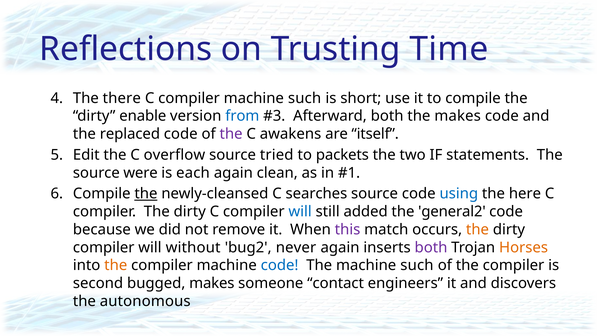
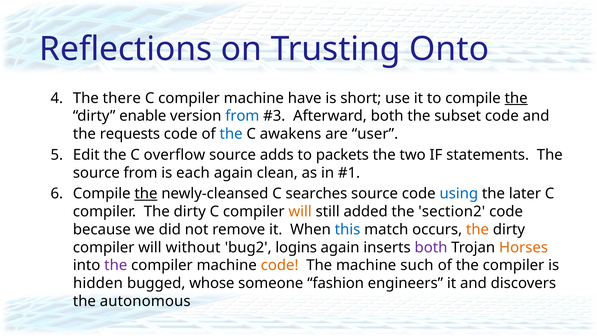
Time: Time -> Onto
compiler machine such: such -> have
the at (516, 98) underline: none -> present
the makes: makes -> subset
replaced: replaced -> requests
the at (231, 134) colour: purple -> blue
itself: itself -> user
tried: tried -> adds
source were: were -> from
here: here -> later
will at (300, 211) colour: blue -> orange
general2: general2 -> section2
this colour: purple -> blue
never: never -> logins
the at (116, 265) colour: orange -> purple
code at (280, 265) colour: blue -> orange
second: second -> hidden
bugged makes: makes -> whose
contact: contact -> fashion
